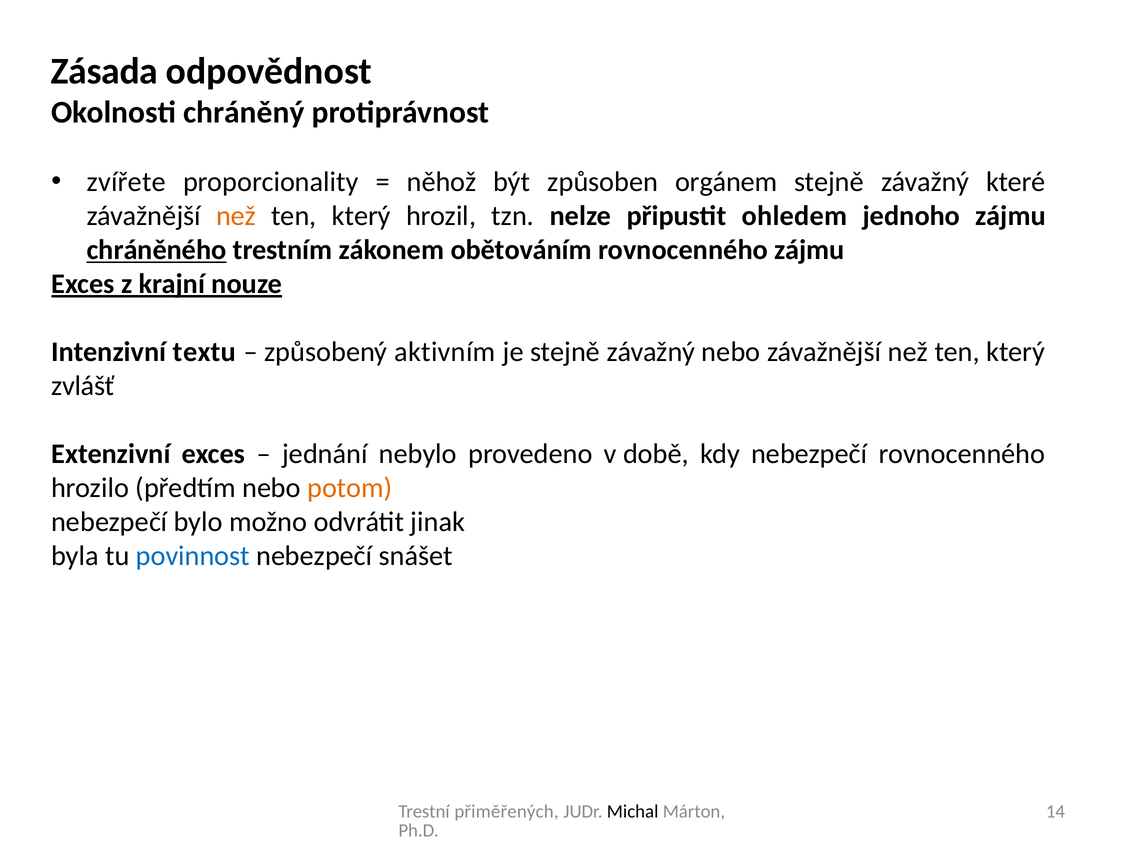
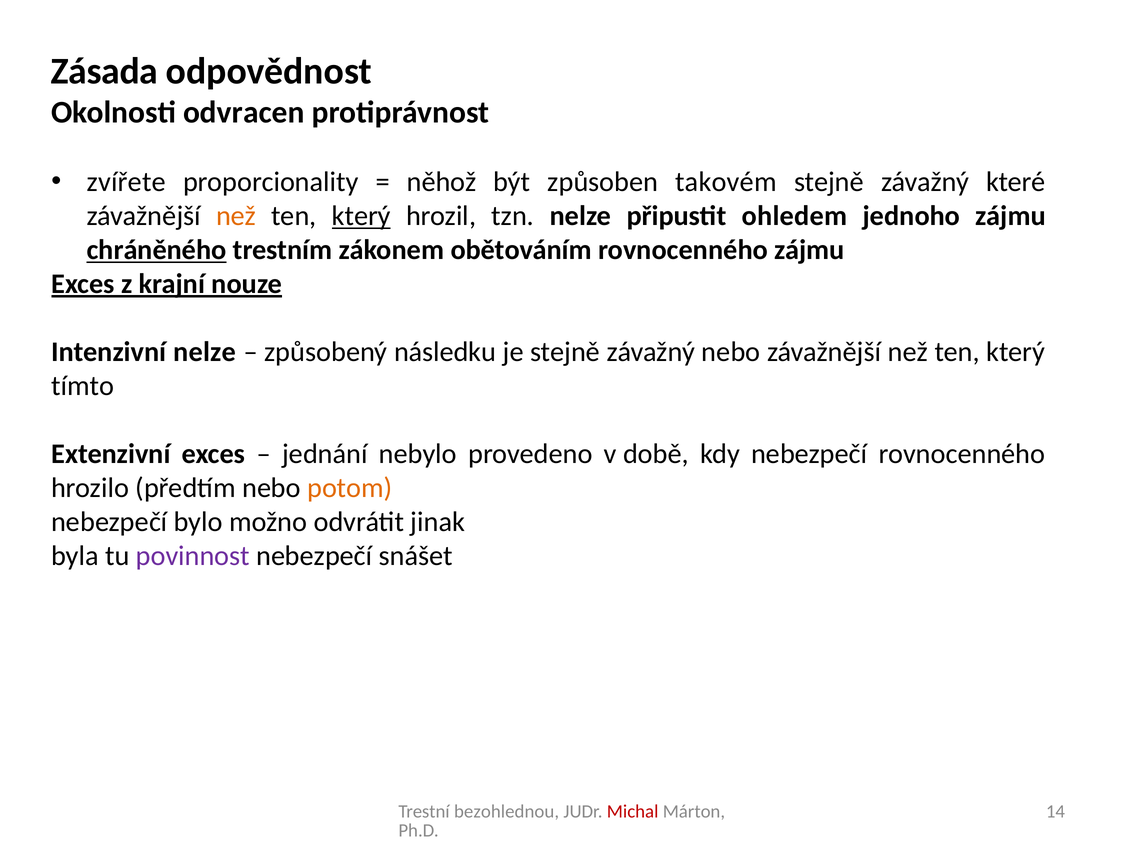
chráněný: chráněný -> odvracen
orgánem: orgánem -> takovém
který at (361, 216) underline: none -> present
Intenzivní textu: textu -> nelze
aktivním: aktivním -> následku
zvlášť: zvlášť -> tímto
povinnost colour: blue -> purple
přiměřených: přiměřených -> bezohlednou
Michal colour: black -> red
